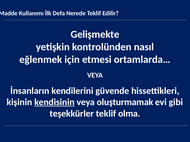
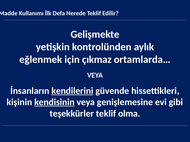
nasıl: nasıl -> aylık
etmesi: etmesi -> çıkmaz
kendilerini underline: none -> present
oluşturmamak: oluşturmamak -> genişlemesine
